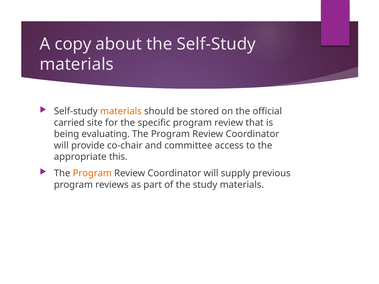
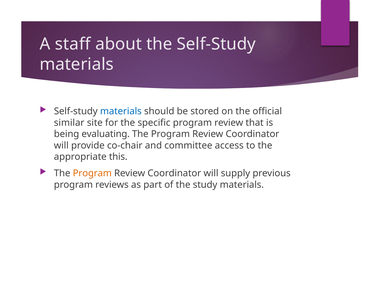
copy: copy -> staff
materials at (121, 111) colour: orange -> blue
carried: carried -> similar
